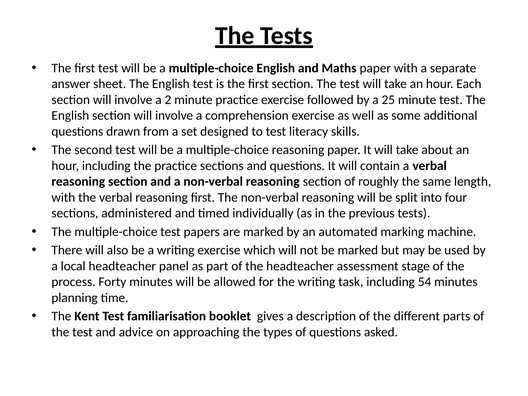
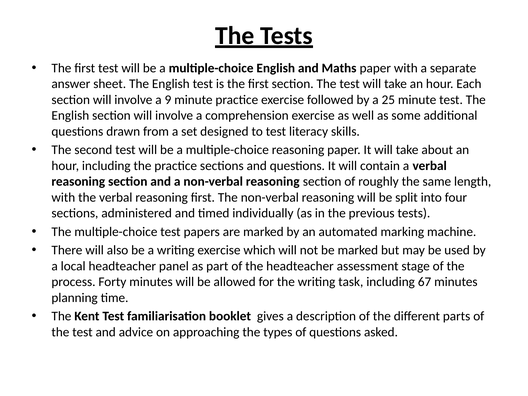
2: 2 -> 9
54: 54 -> 67
